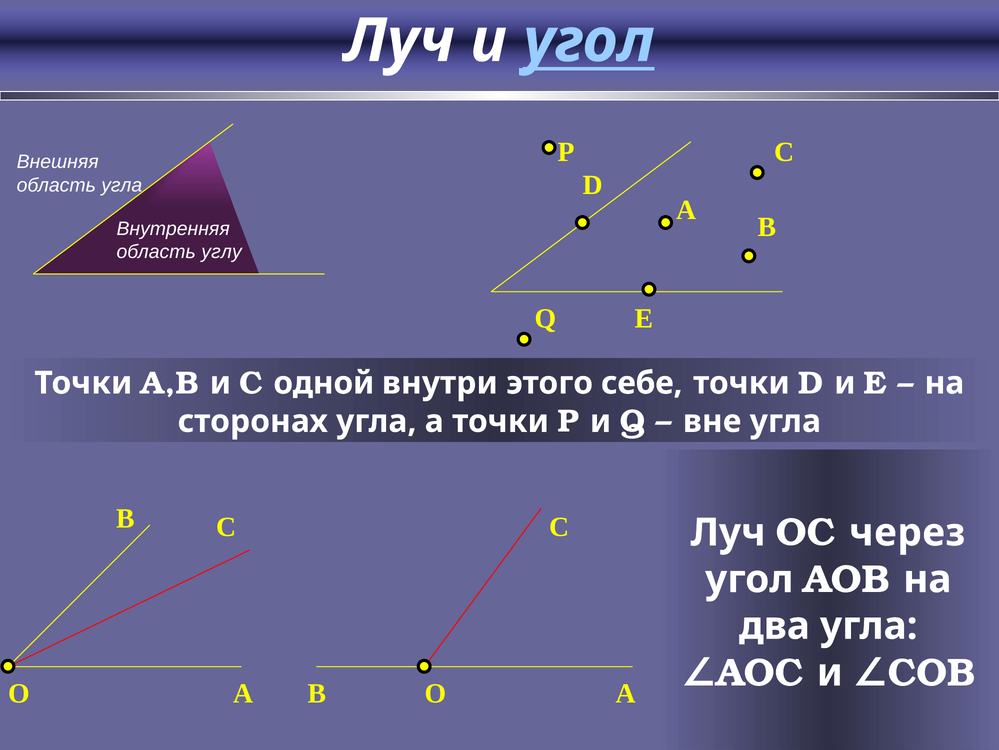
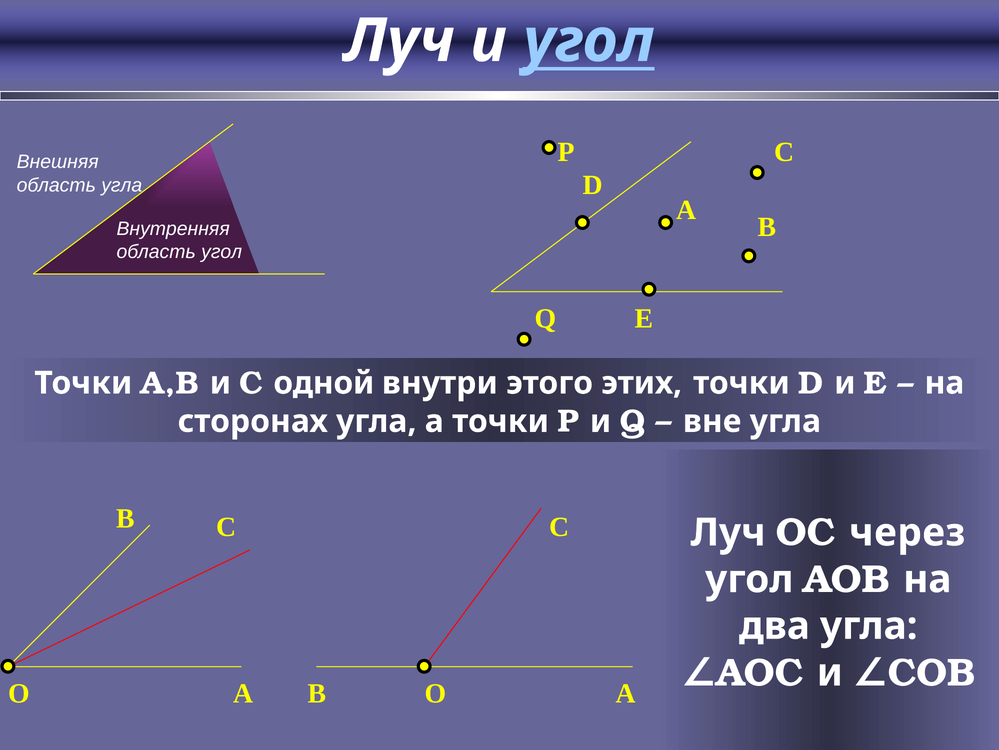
область углу: углу -> угол
себе: себе -> этих
